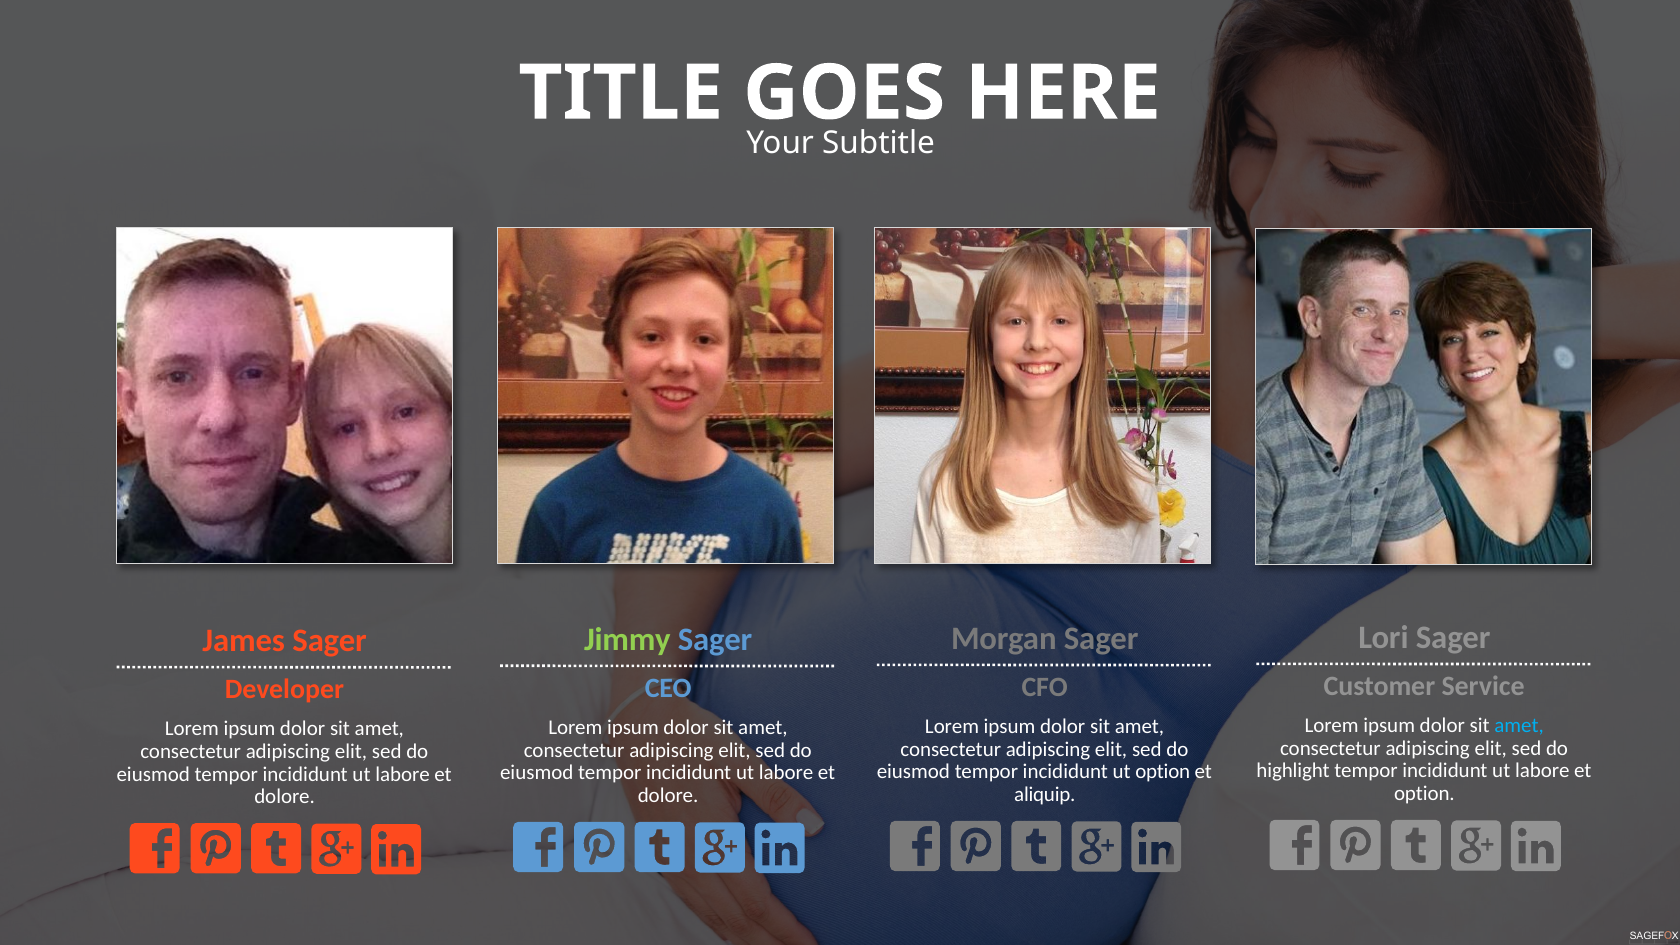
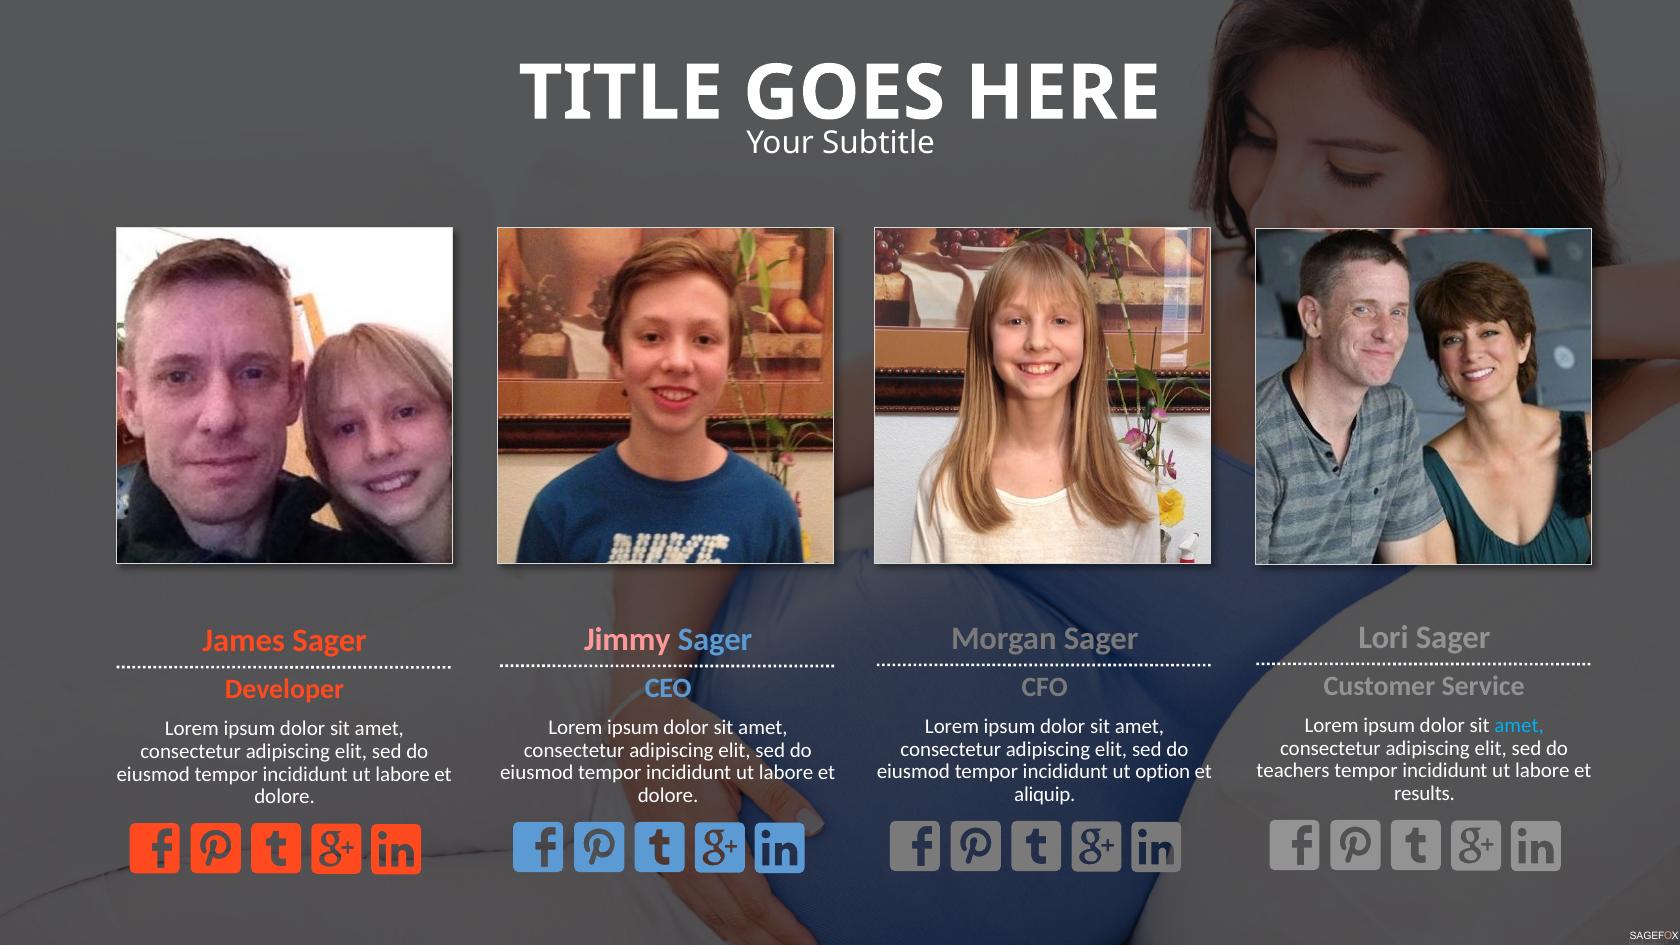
Jimmy colour: light green -> pink
highlight: highlight -> teachers
option at (1424, 794): option -> results
